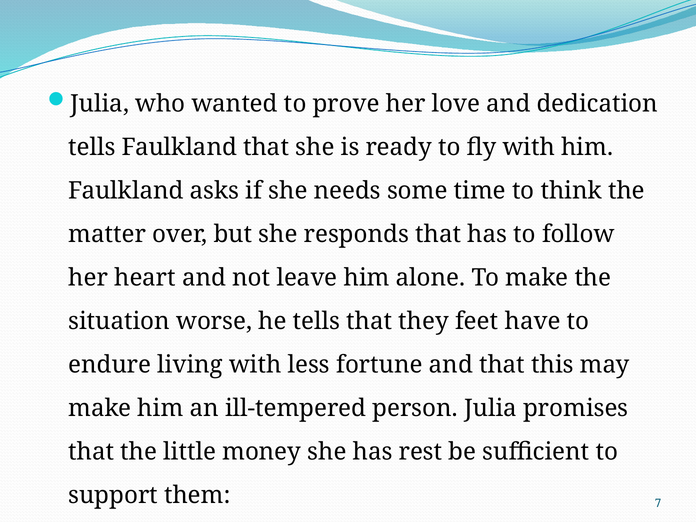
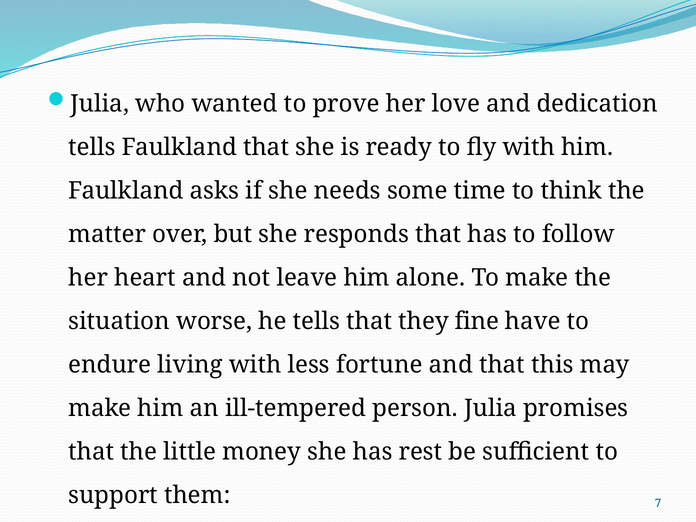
feet: feet -> fine
